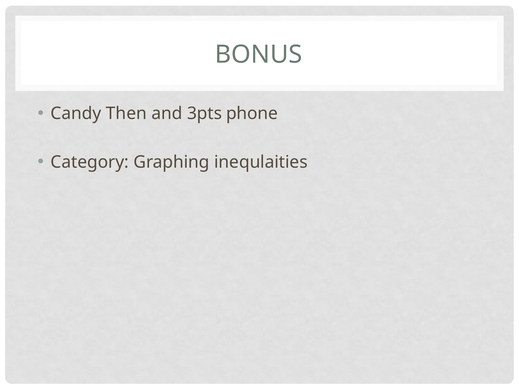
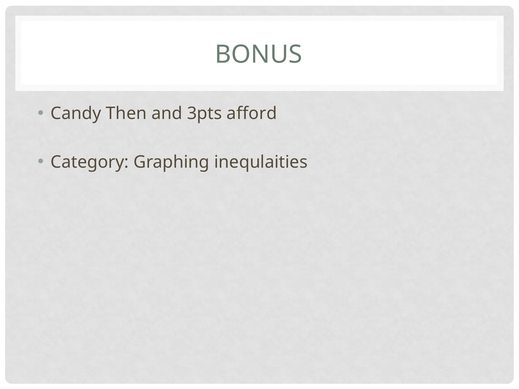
phone: phone -> afford
